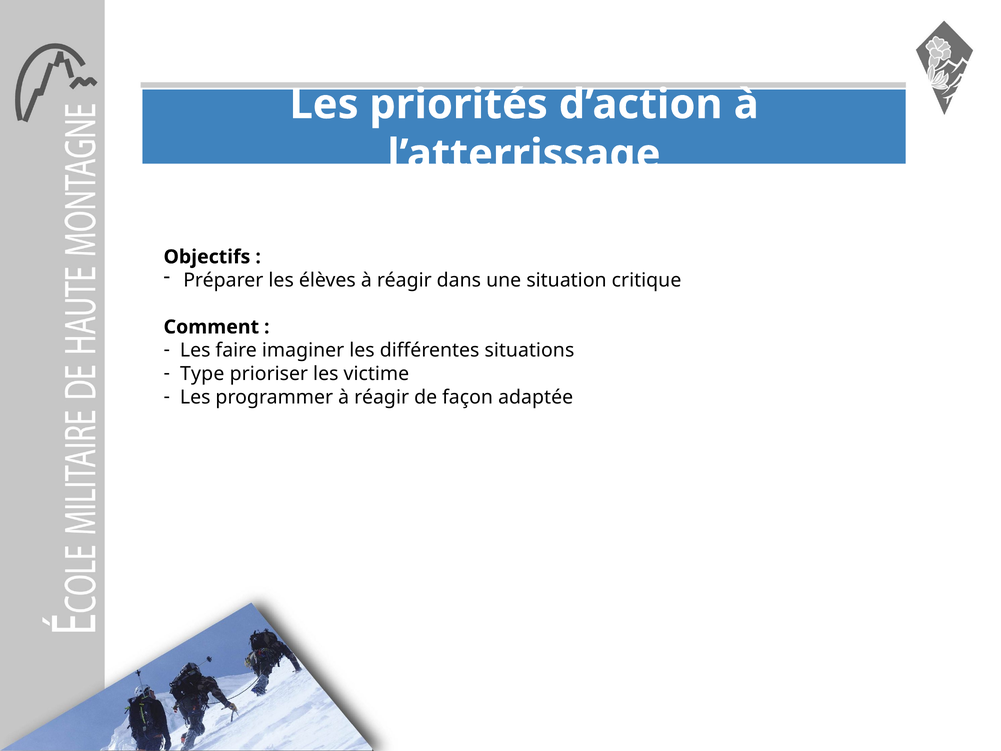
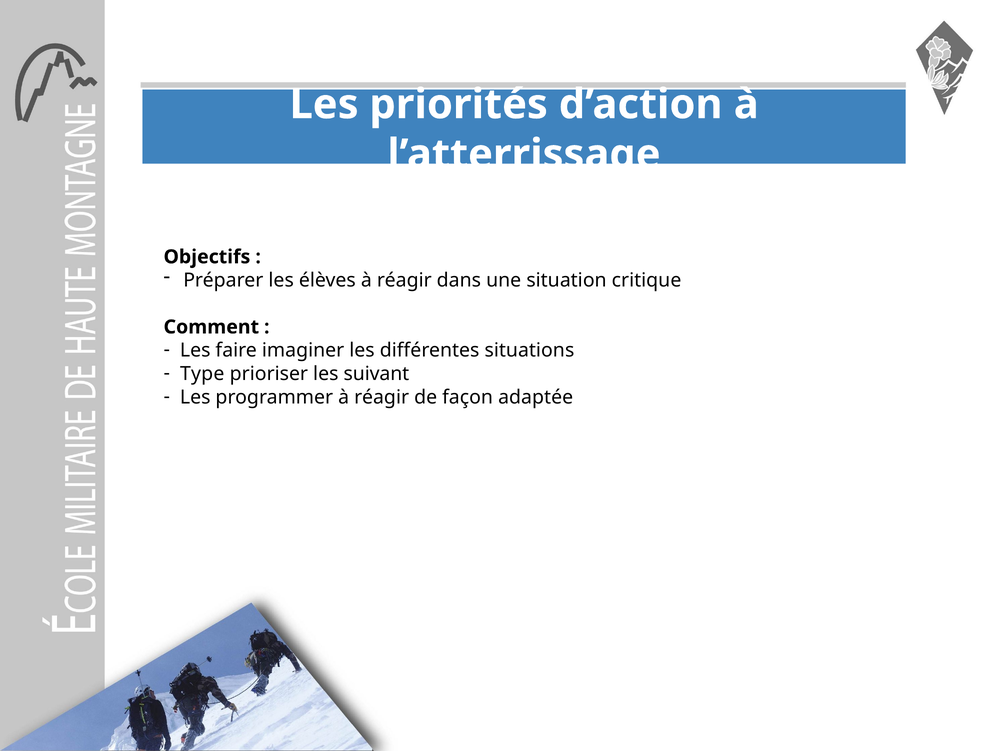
victime: victime -> suivant
